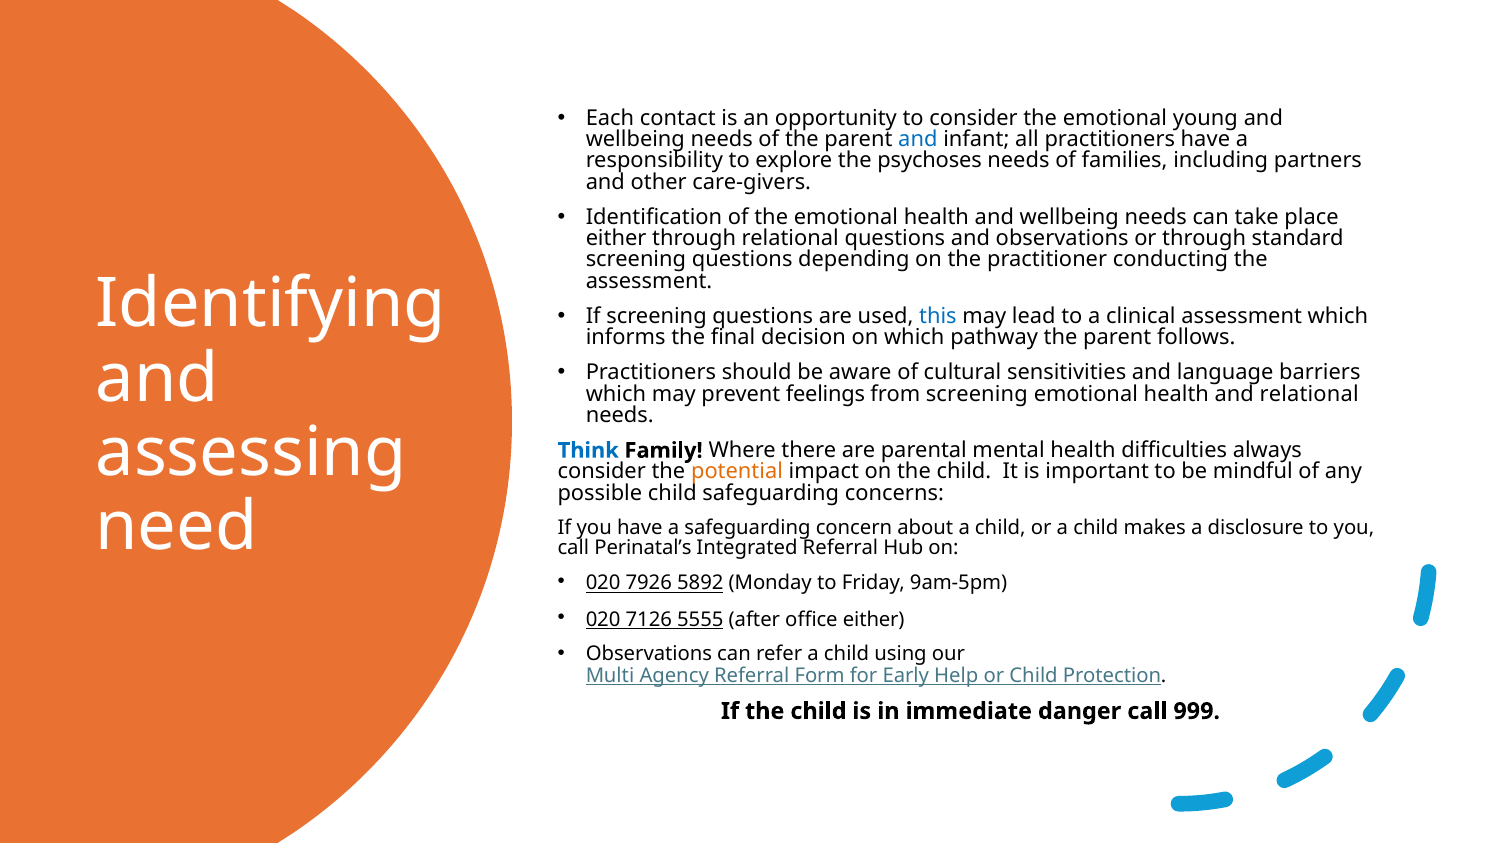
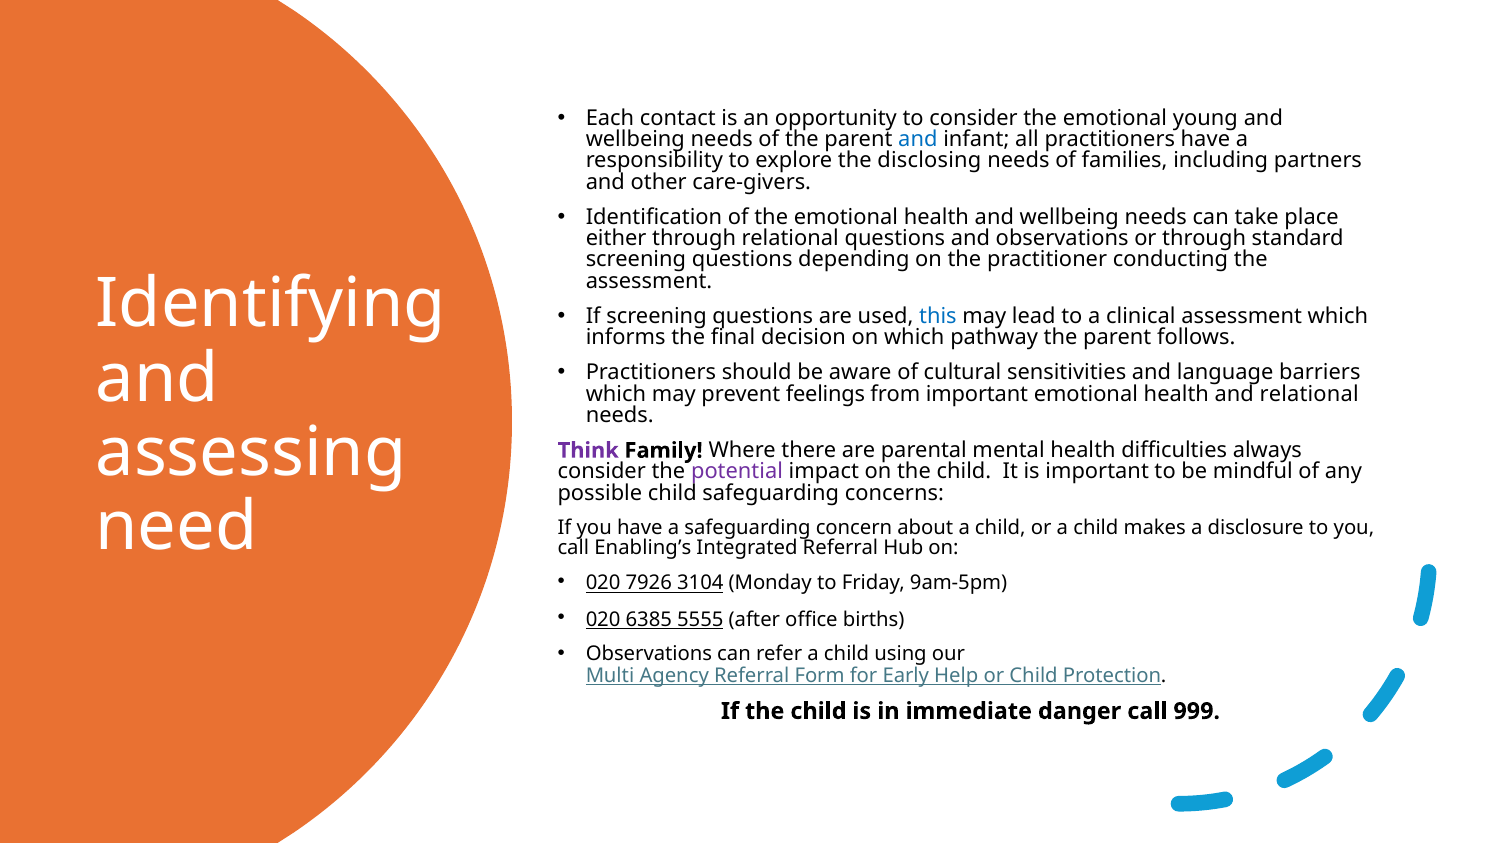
psychoses: psychoses -> disclosing
from screening: screening -> important
Think colour: blue -> purple
potential colour: orange -> purple
Perinatal’s: Perinatal’s -> Enabling’s
5892: 5892 -> 3104
7126: 7126 -> 6385
office either: either -> births
